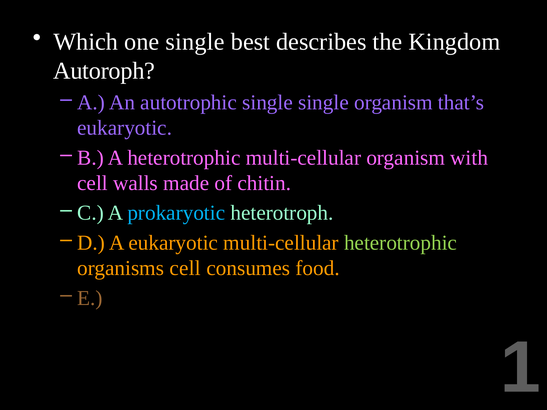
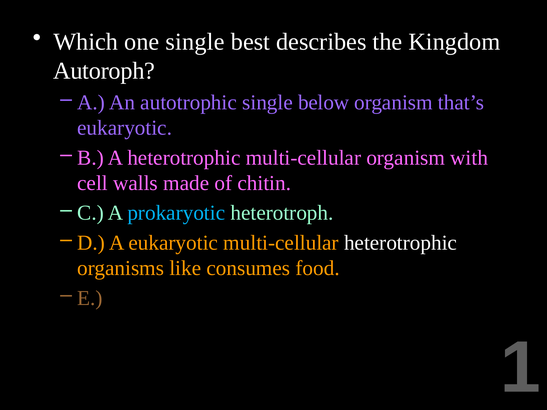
single single: single -> below
heterotrophic at (401, 243) colour: light green -> white
organisms cell: cell -> like
